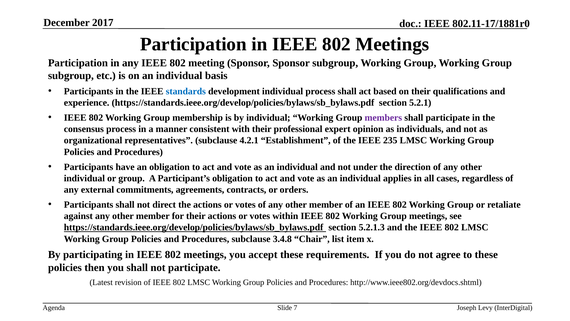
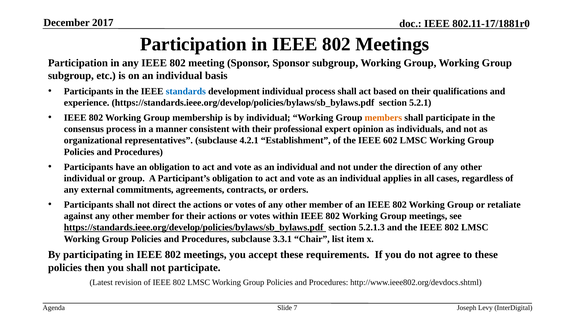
members colour: purple -> orange
235: 235 -> 602
3.4.8: 3.4.8 -> 3.3.1
